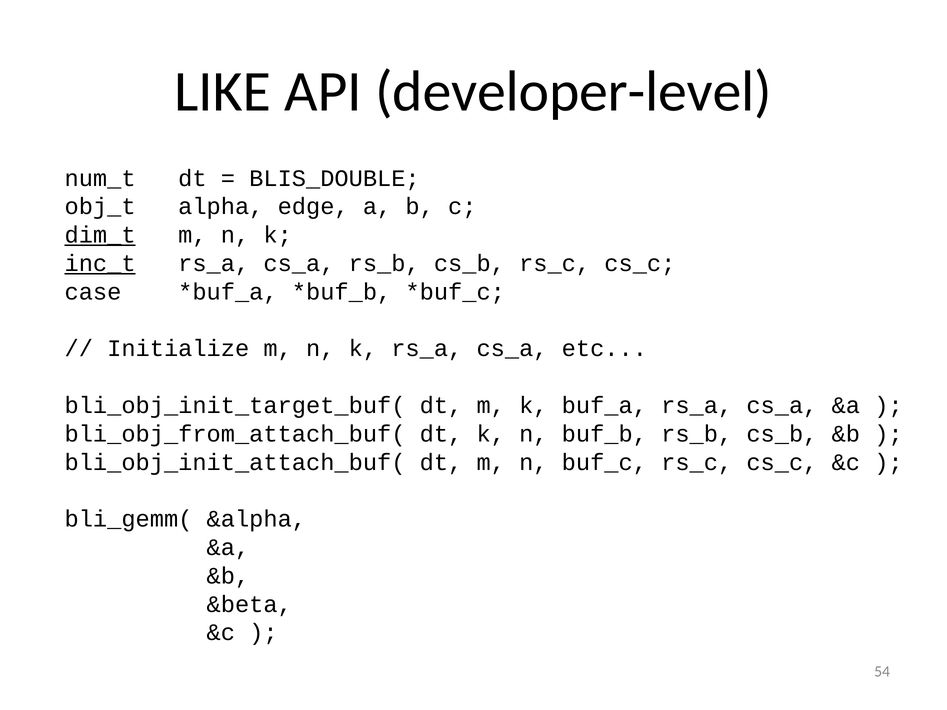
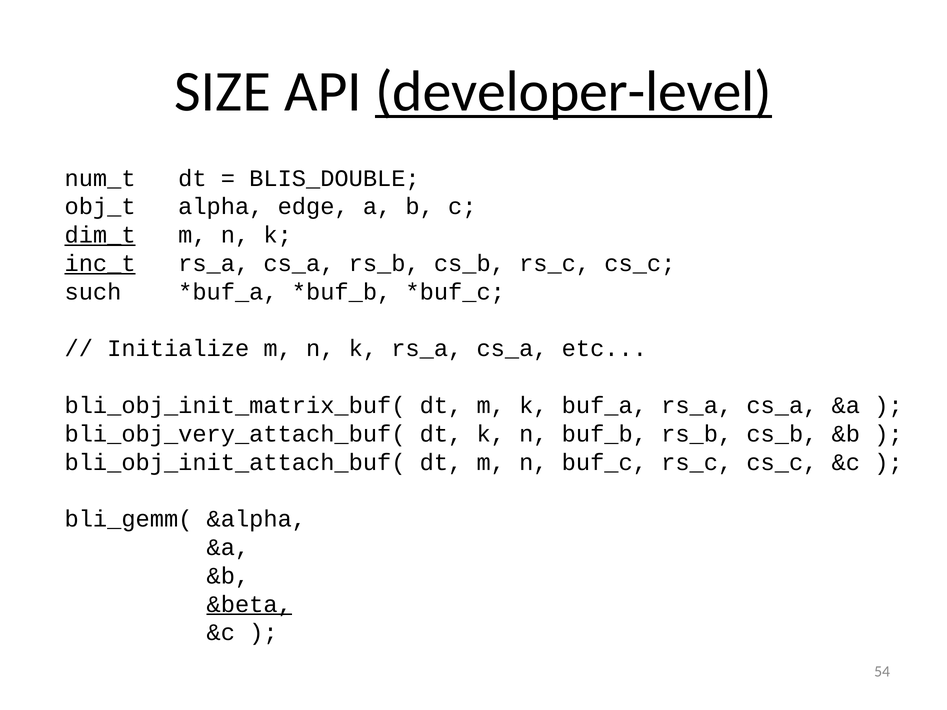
LIKE: LIKE -> SIZE
developer-level underline: none -> present
case: case -> such
bli_obj_init_target_buf(: bli_obj_init_target_buf( -> bli_obj_init_matrix_buf(
bli_obj_from_attach_buf(: bli_obj_from_attach_buf( -> bli_obj_very_attach_buf(
&beta underline: none -> present
